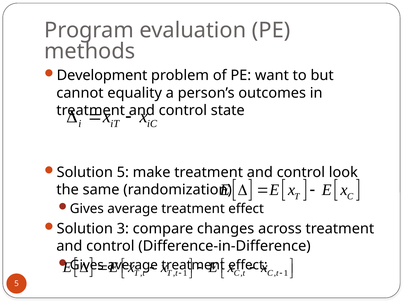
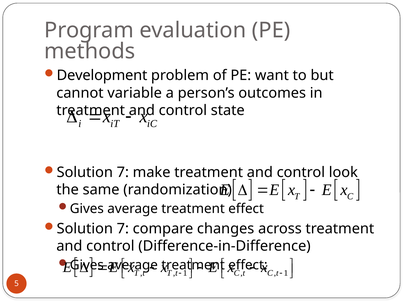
equality: equality -> variable
5 at (123, 173): 5 -> 7
3 at (123, 229): 3 -> 7
